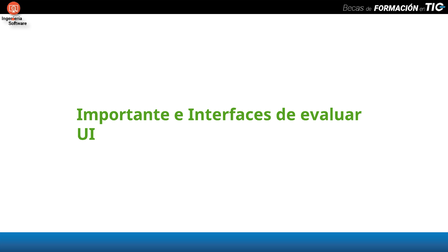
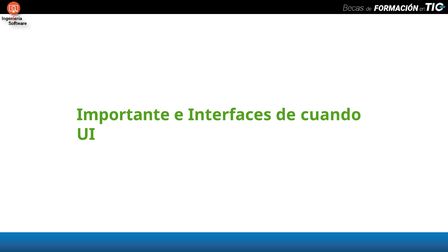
evaluar: evaluar -> cuando
